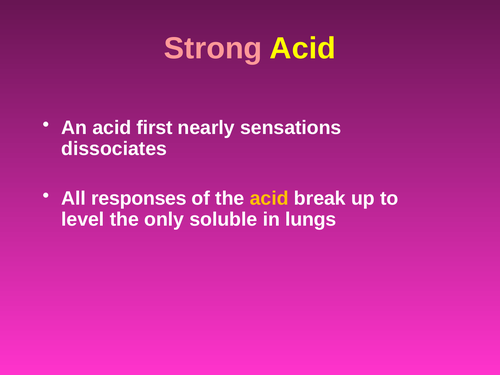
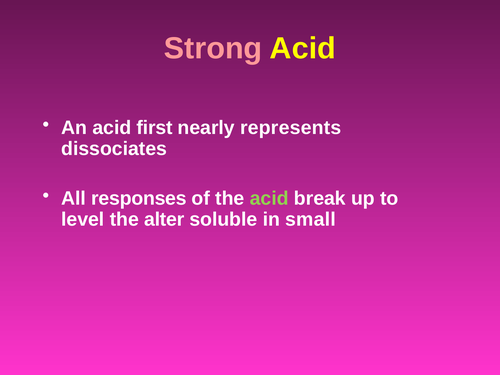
sensations: sensations -> represents
acid at (269, 198) colour: yellow -> light green
only: only -> alter
lungs: lungs -> small
